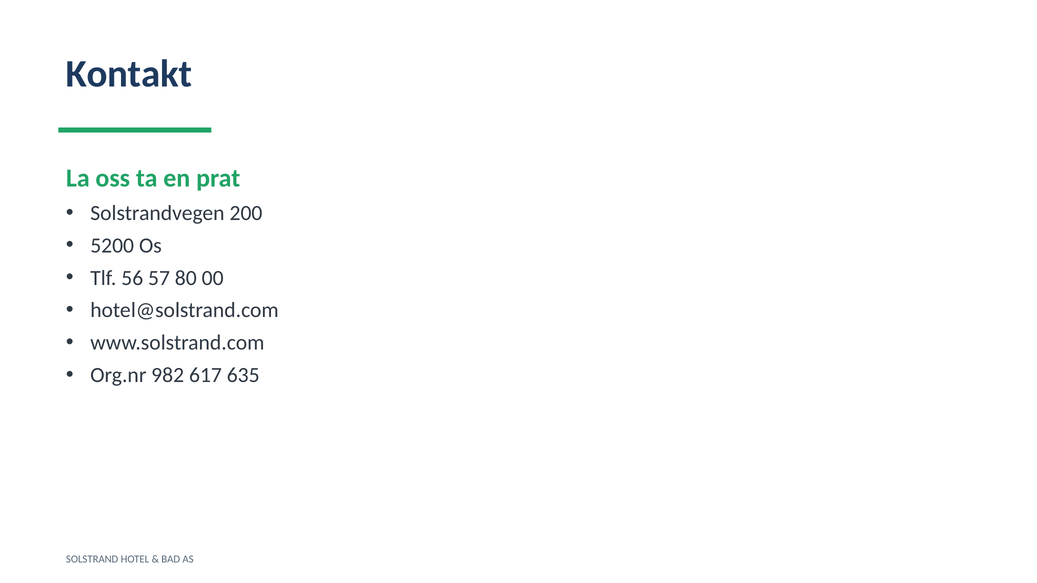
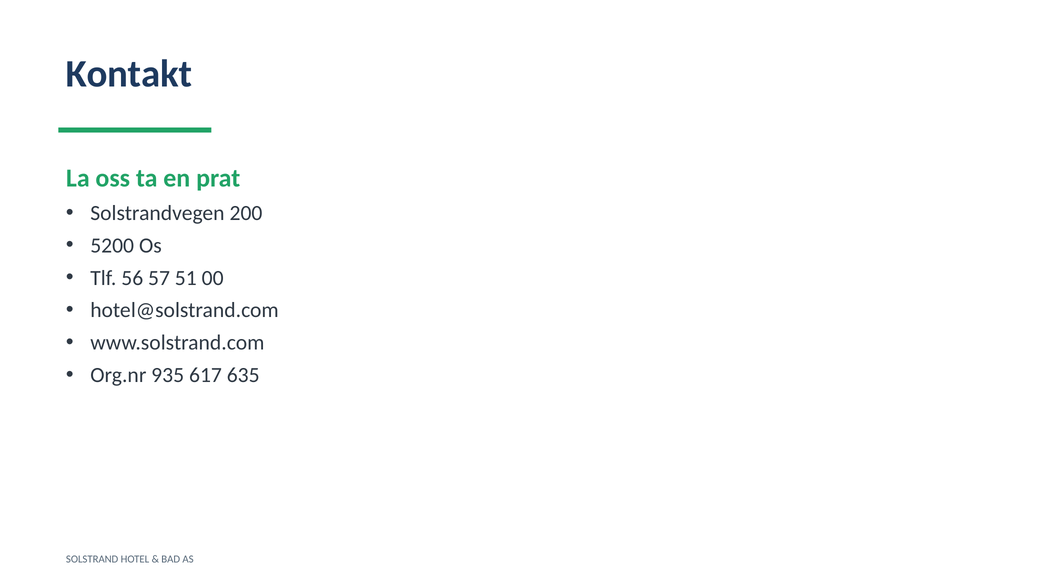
80: 80 -> 51
982: 982 -> 935
